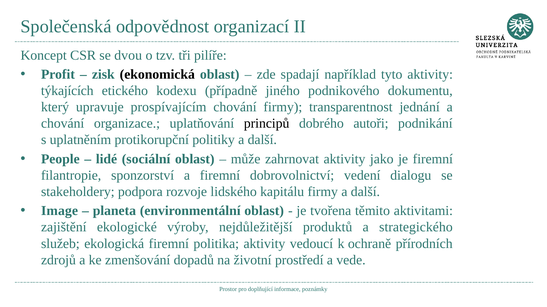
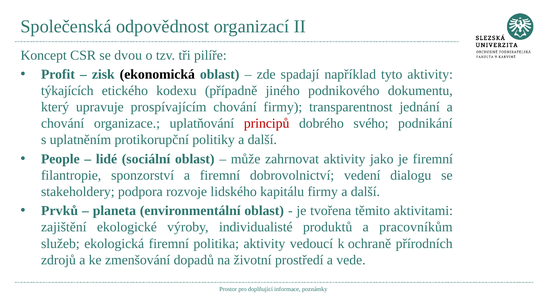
principů colour: black -> red
autoři: autoři -> svého
Image: Image -> Prvků
nejdůležitější: nejdůležitější -> individualisté
strategického: strategického -> pracovníkům
